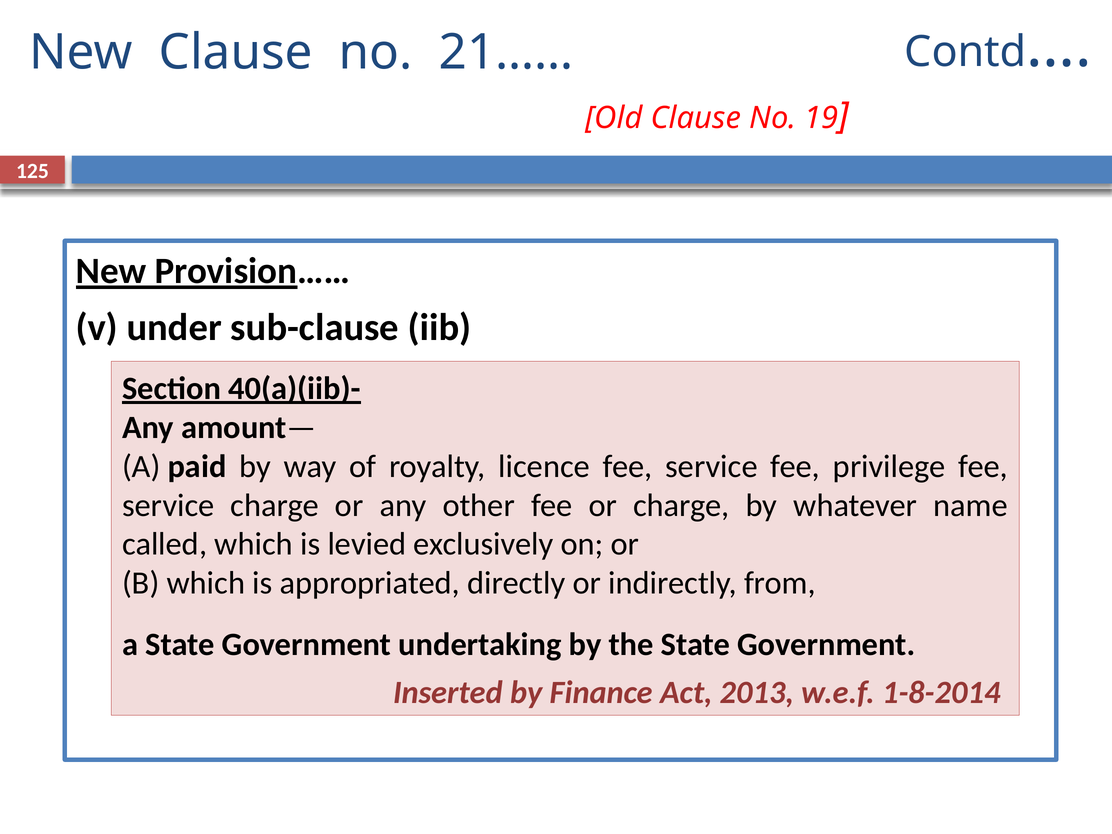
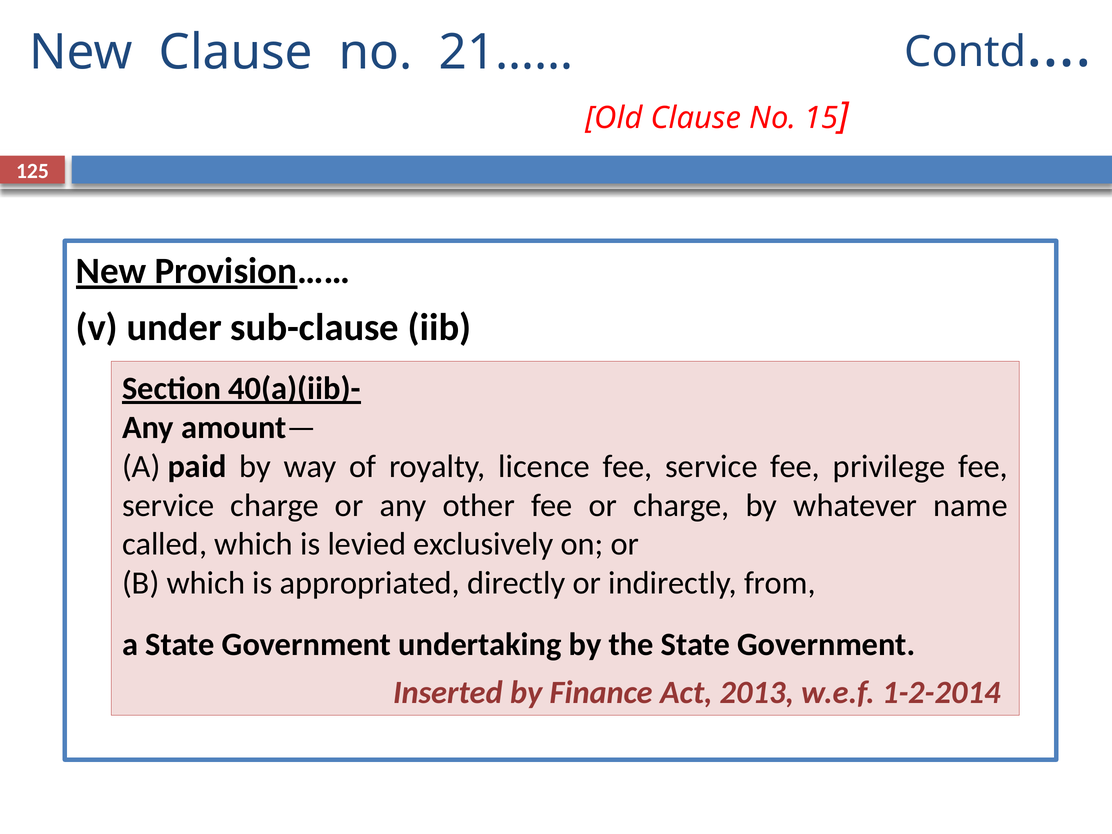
19: 19 -> 15
1-8-2014: 1-8-2014 -> 1-2-2014
